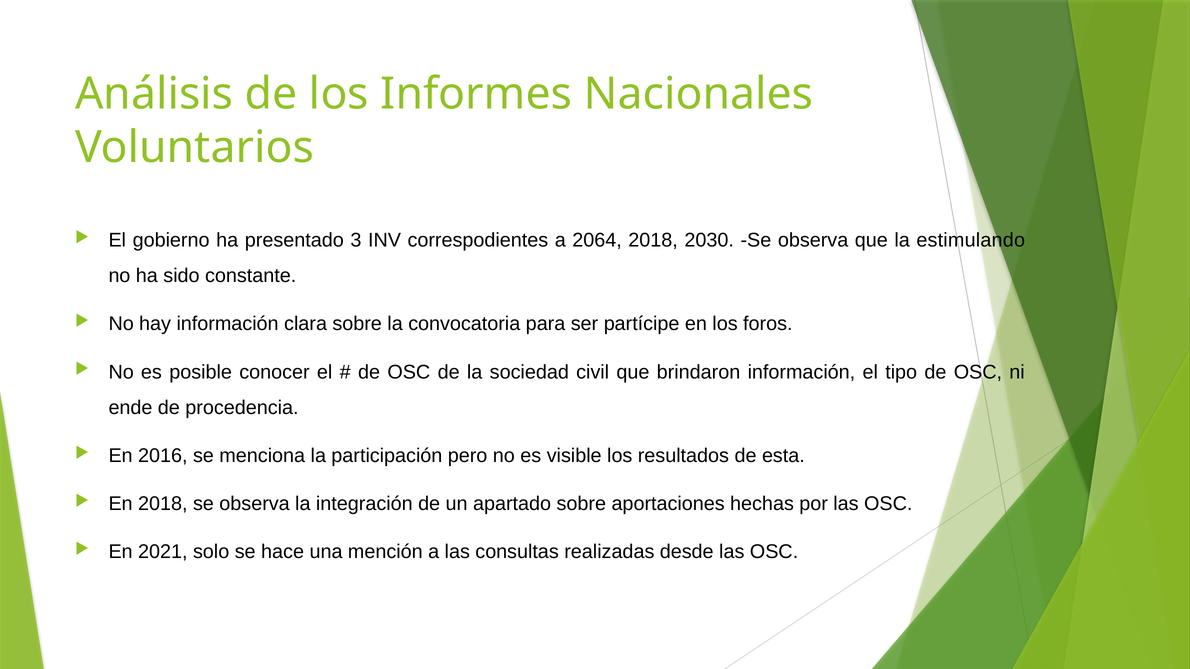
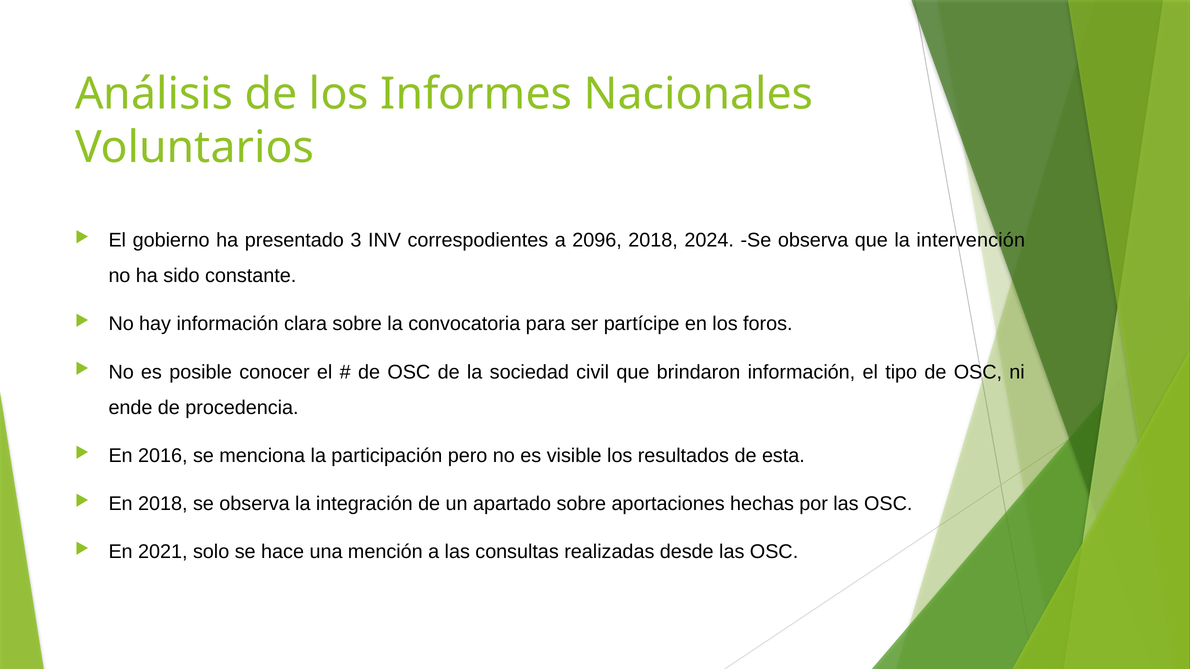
2064: 2064 -> 2096
2030: 2030 -> 2024
estimulando: estimulando -> intervención
